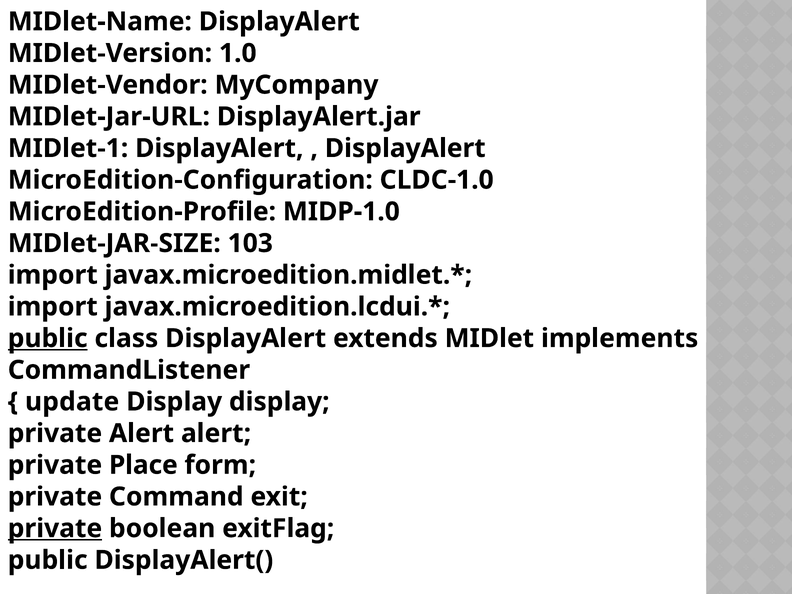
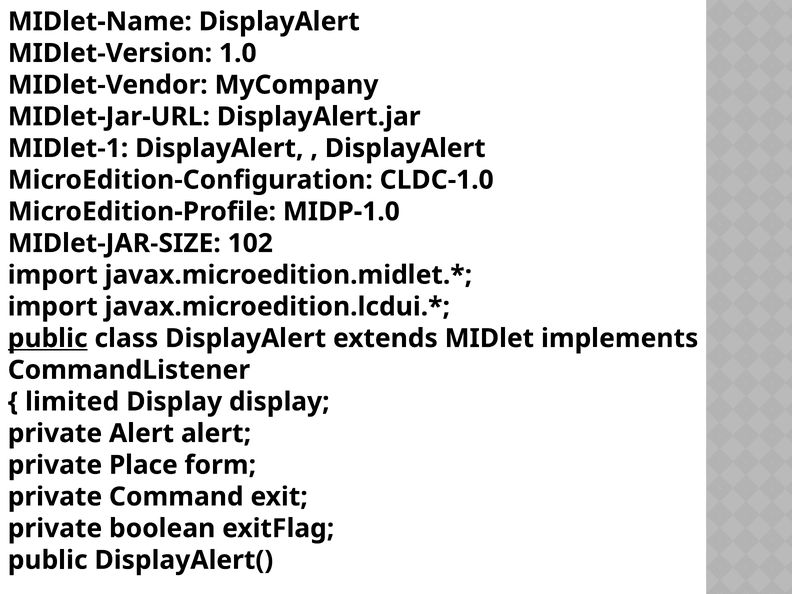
103: 103 -> 102
update: update -> limited
private at (55, 528) underline: present -> none
